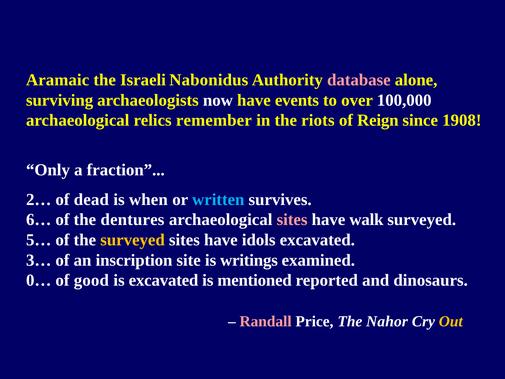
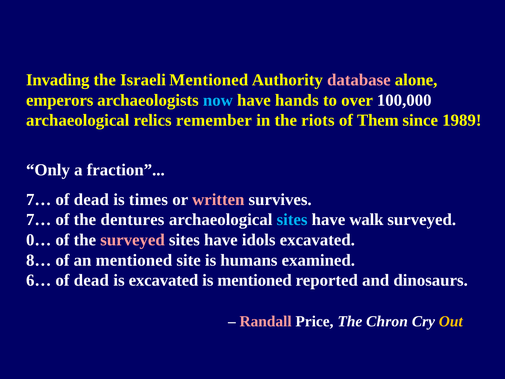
Aramaic: Aramaic -> Invading
Israeli Nabonidus: Nabonidus -> Mentioned
surviving: surviving -> emperors
now colour: white -> light blue
events: events -> hands
Reign: Reign -> Them
1908: 1908 -> 1989
2… at (39, 199): 2… -> 7…
when: when -> times
written colour: light blue -> pink
6… at (39, 220): 6… -> 7…
sites at (292, 220) colour: pink -> light blue
5…: 5… -> 0…
surveyed at (133, 240) colour: yellow -> pink
3…: 3… -> 8…
an inscription: inscription -> mentioned
writings: writings -> humans
0…: 0… -> 6…
good at (91, 280): good -> dead
Nahor: Nahor -> Chron
